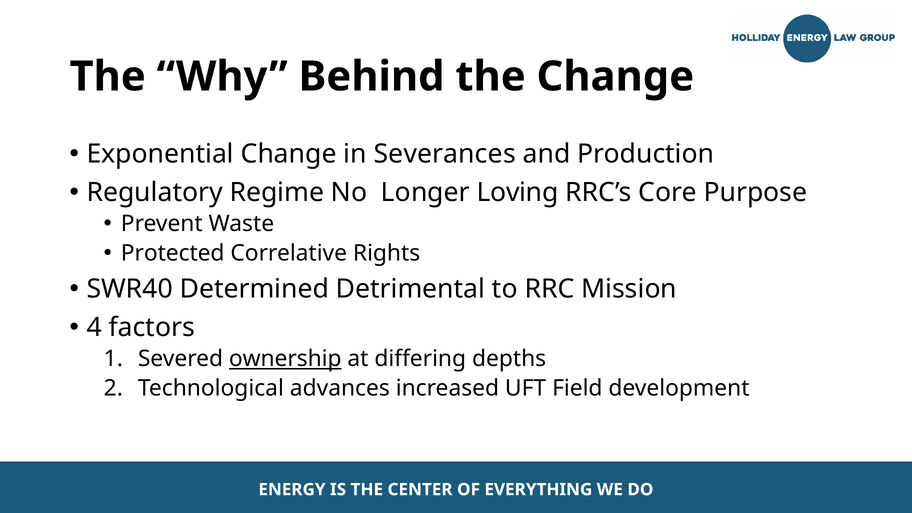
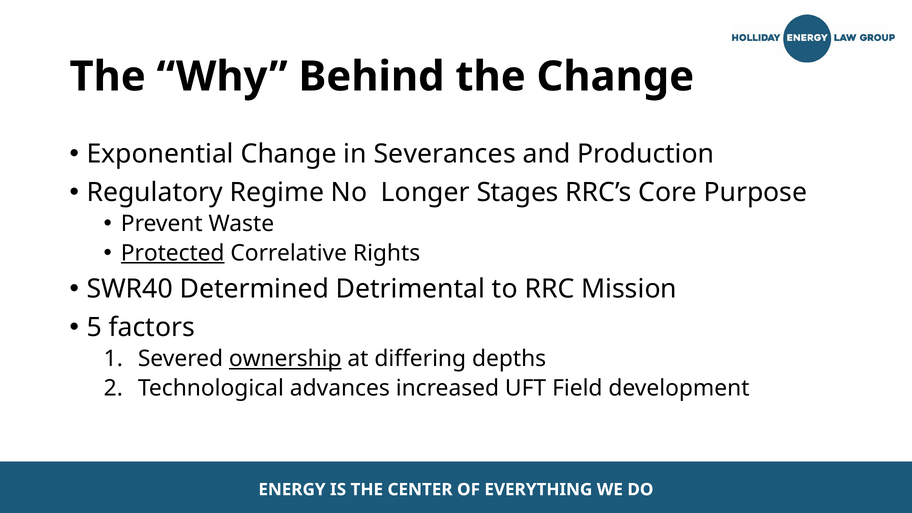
Loving: Loving -> Stages
Protected underline: none -> present
4: 4 -> 5
